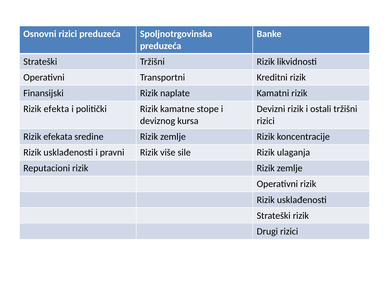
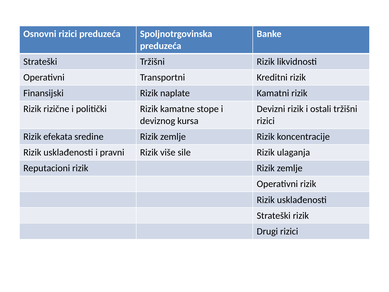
efekta: efekta -> rizične
